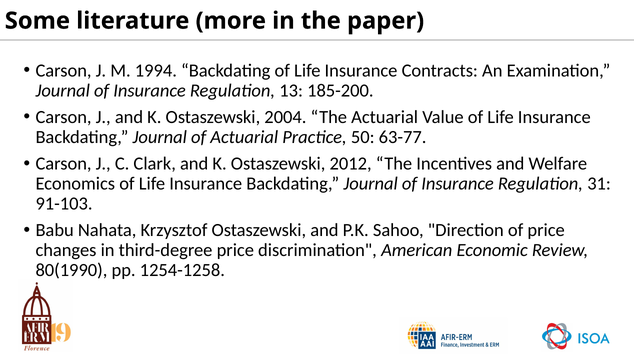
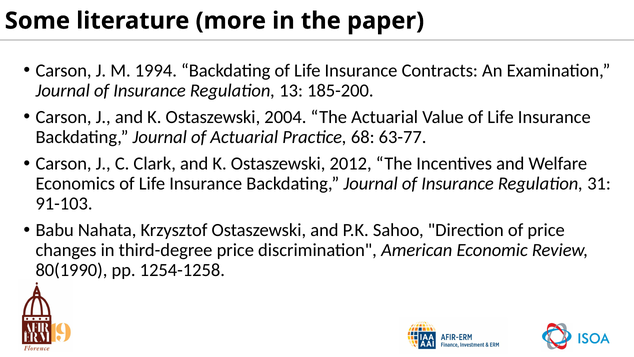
50: 50 -> 68
